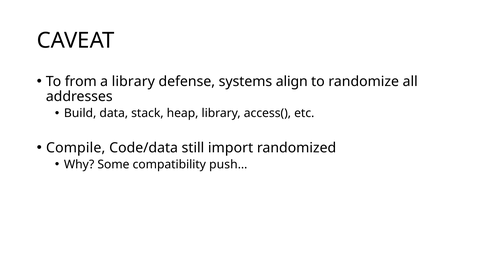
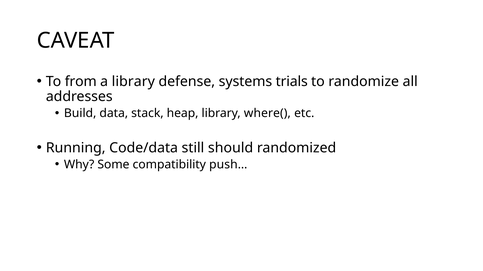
align: align -> trials
access(: access( -> where(
Compile: Compile -> Running
import: import -> should
